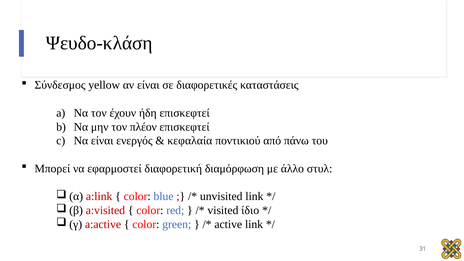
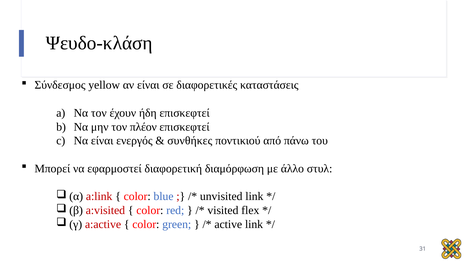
κεφαλαία: κεφαλαία -> συνθήκες
ίδιο: ίδιο -> flex
